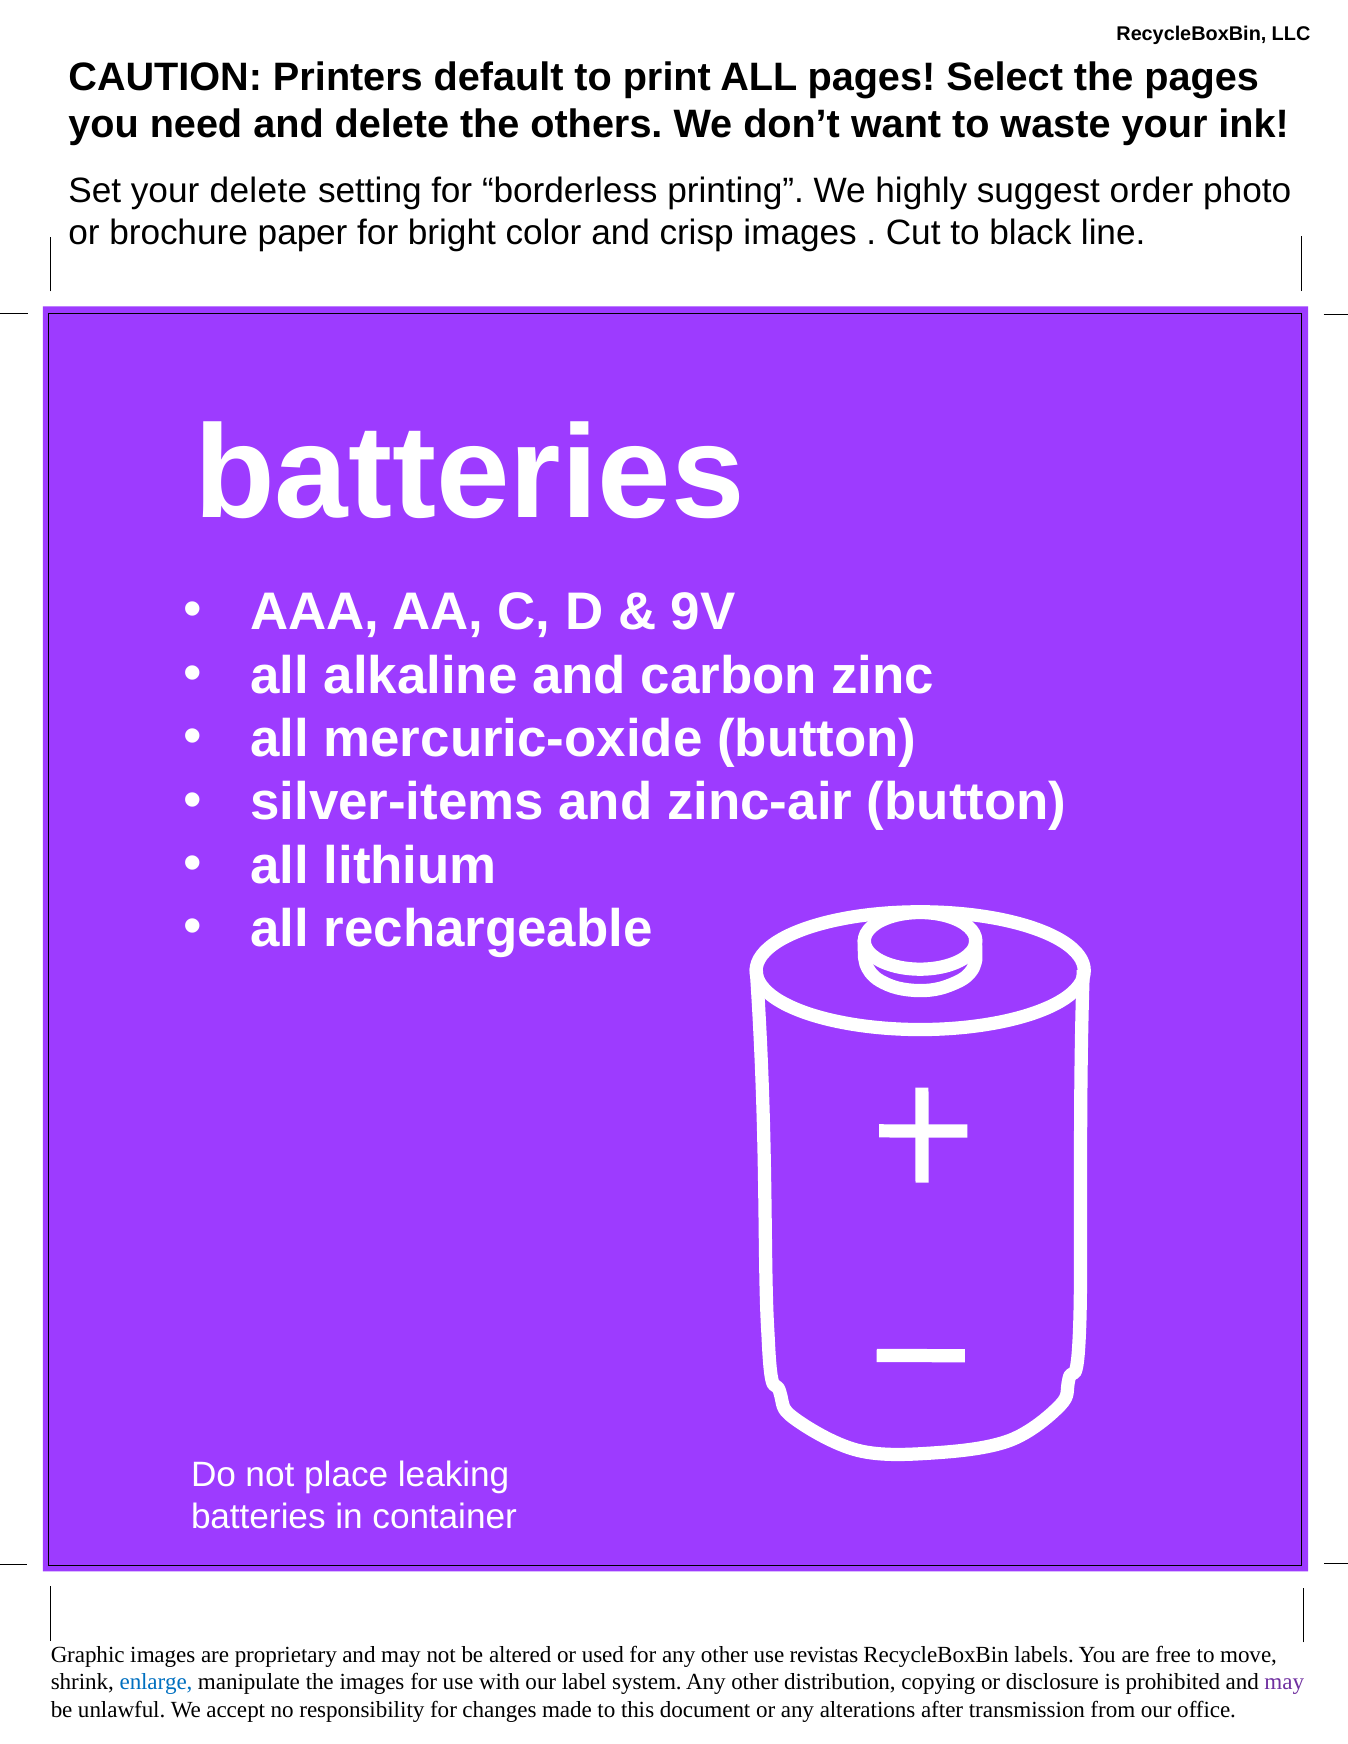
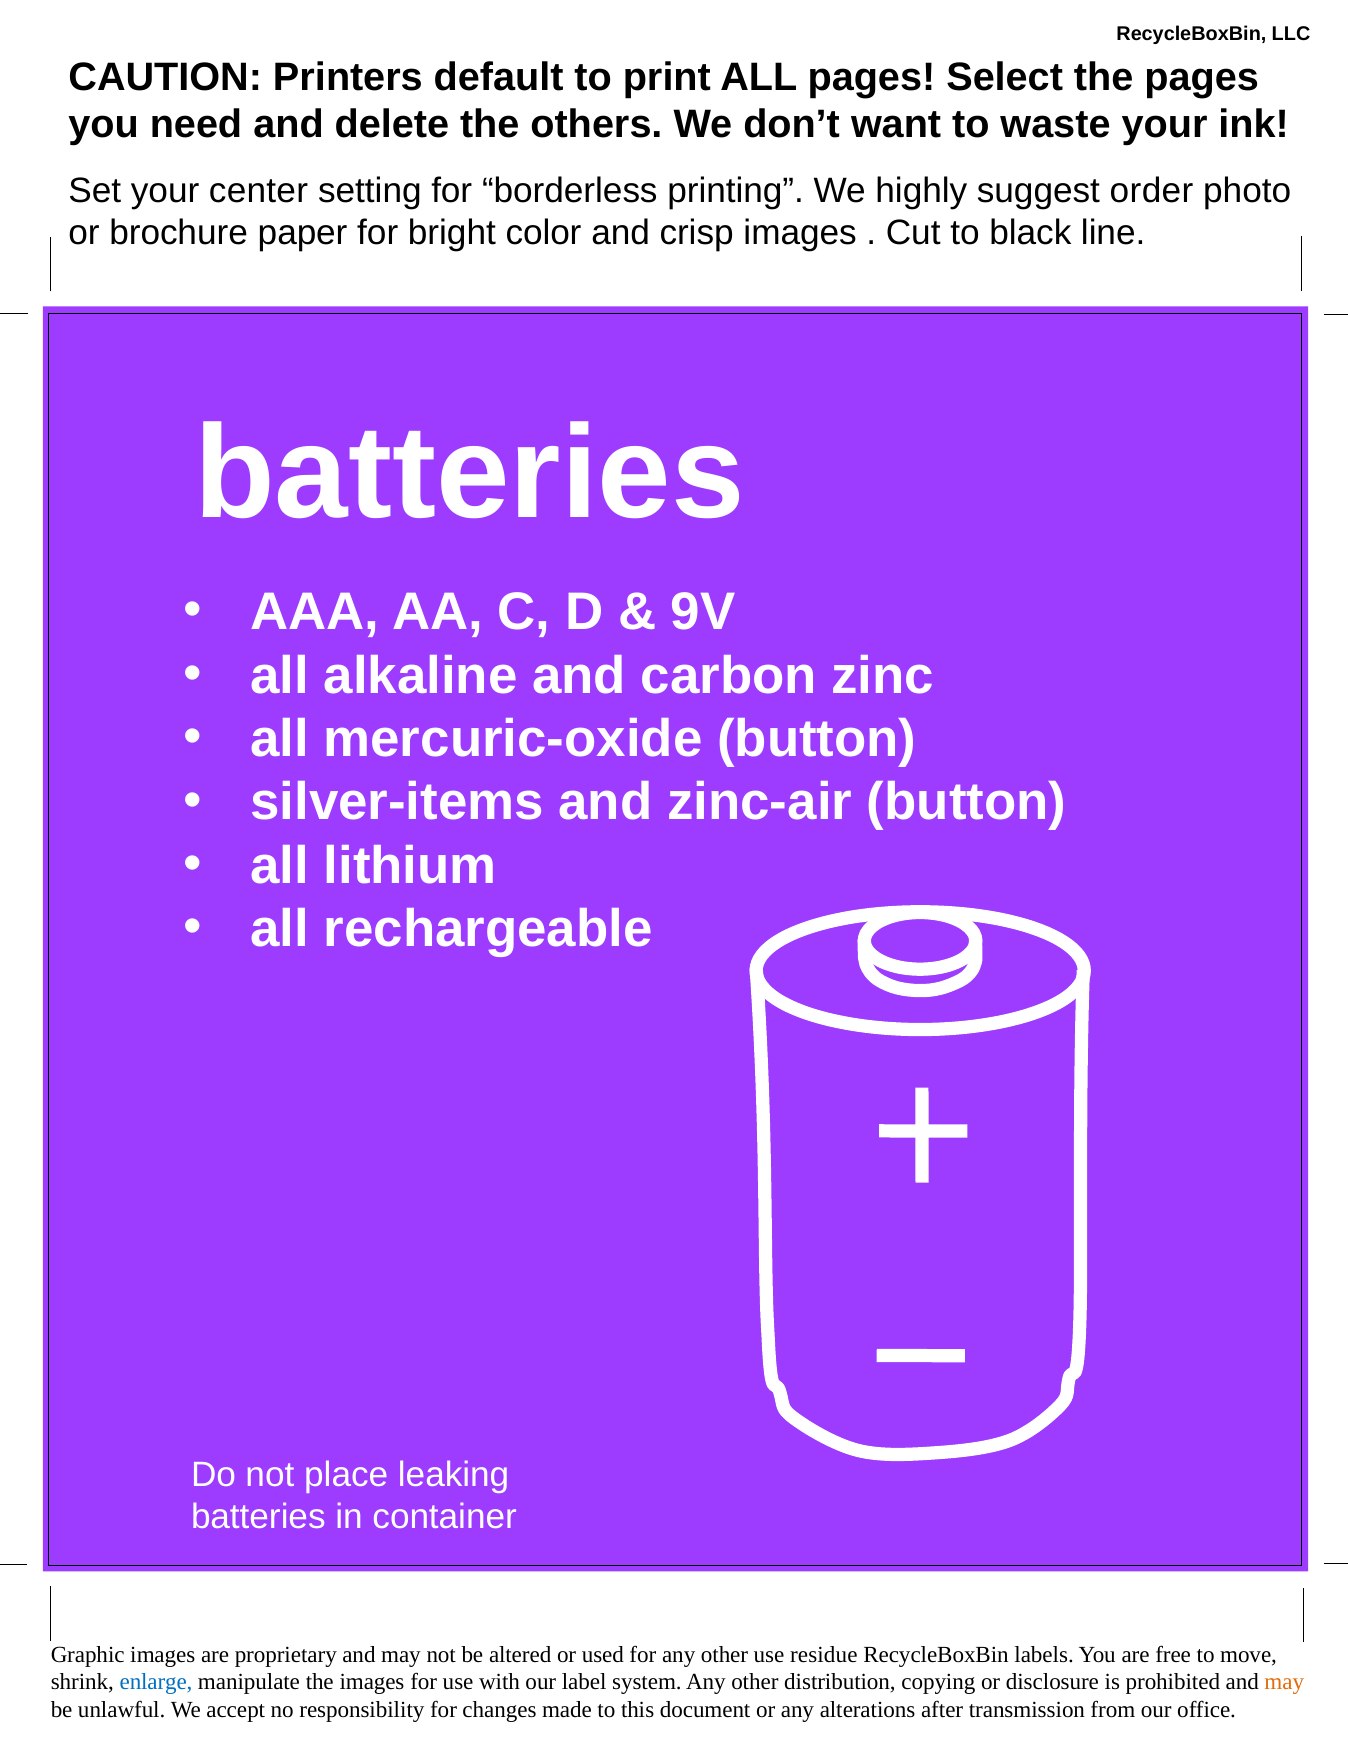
your delete: delete -> center
revistas: revistas -> residue
may at (1284, 1683) colour: purple -> orange
